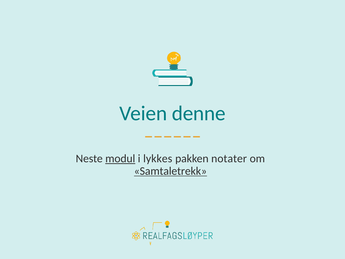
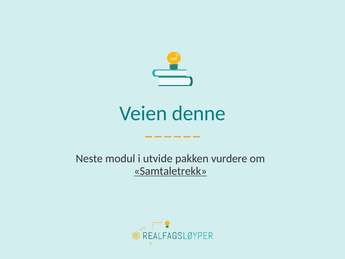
modul underline: present -> none
lykkes: lykkes -> utvide
notater: notater -> vurdere
